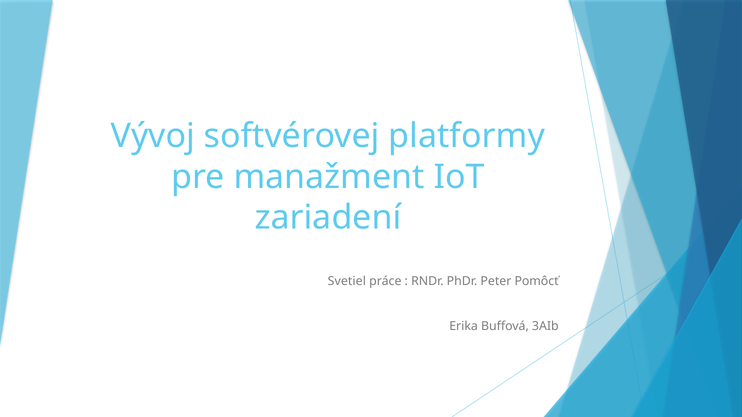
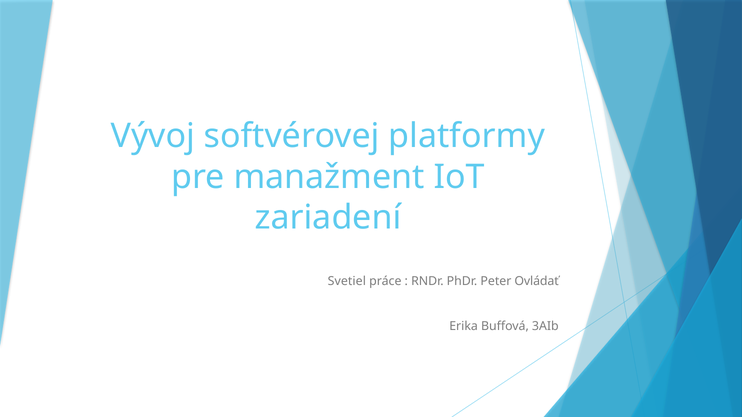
Pomôcť: Pomôcť -> Ovládať
